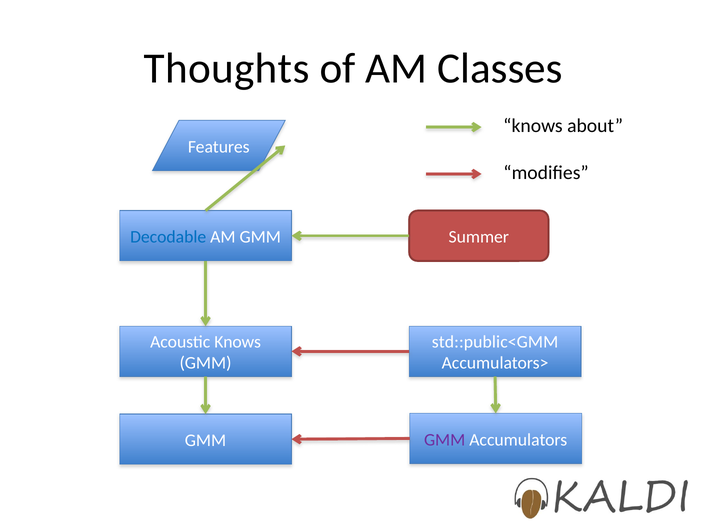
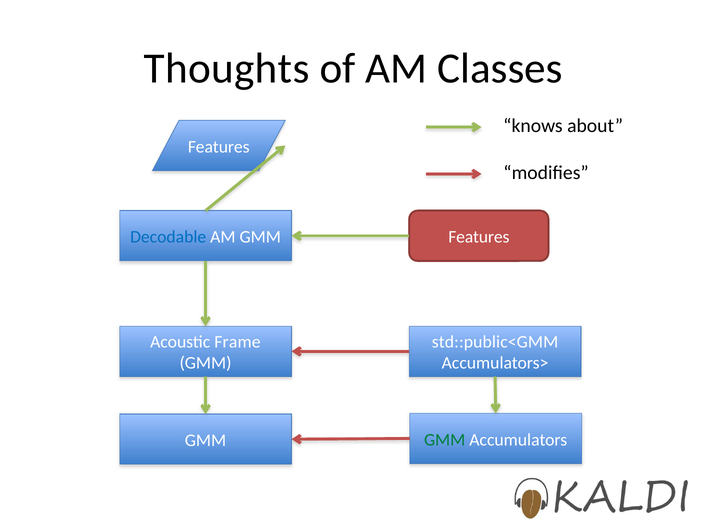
Summer at (479, 237): Summer -> Features
Acoustic Knows: Knows -> Frame
GMM at (445, 440) colour: purple -> green
